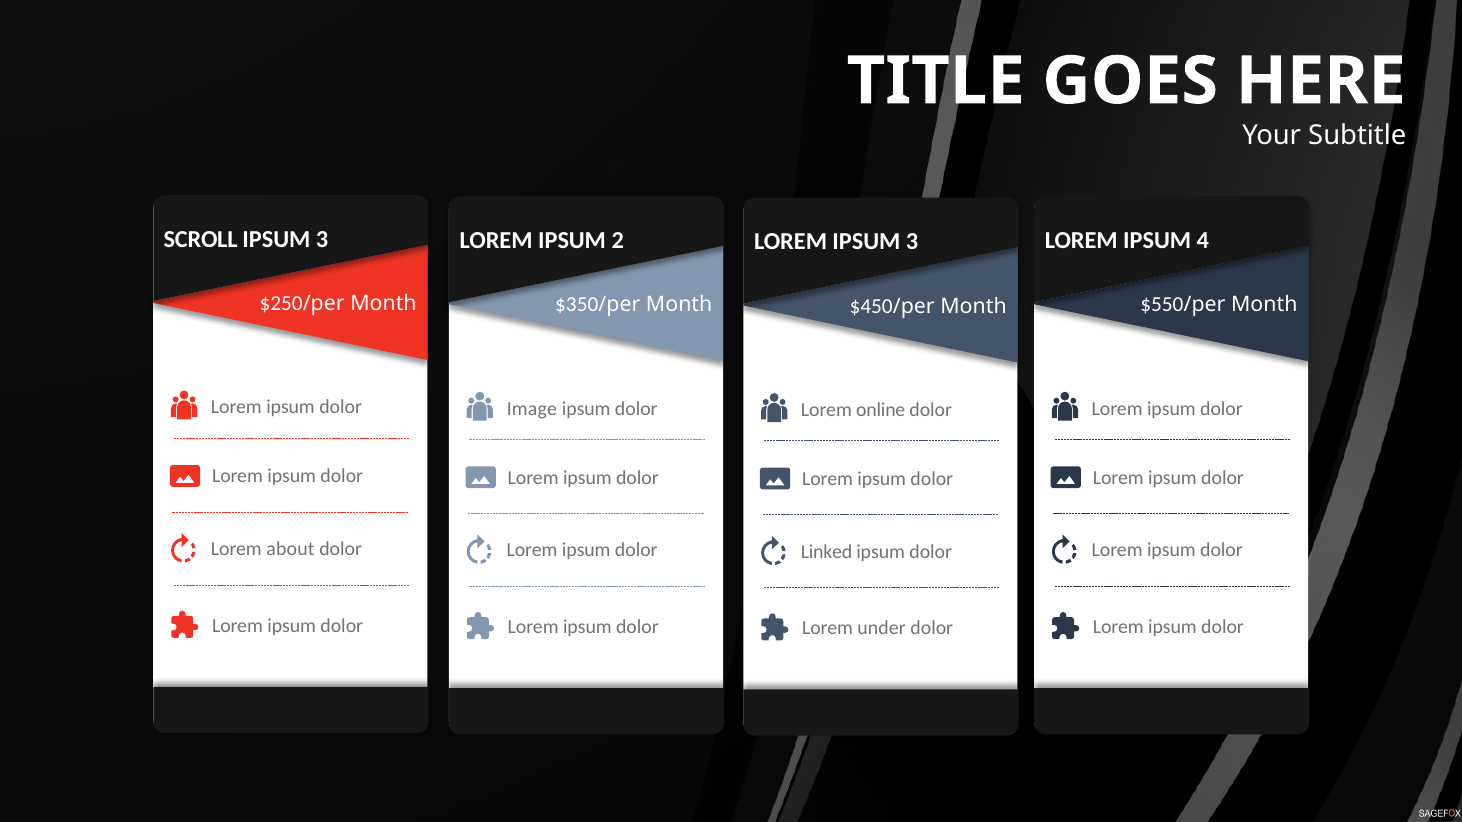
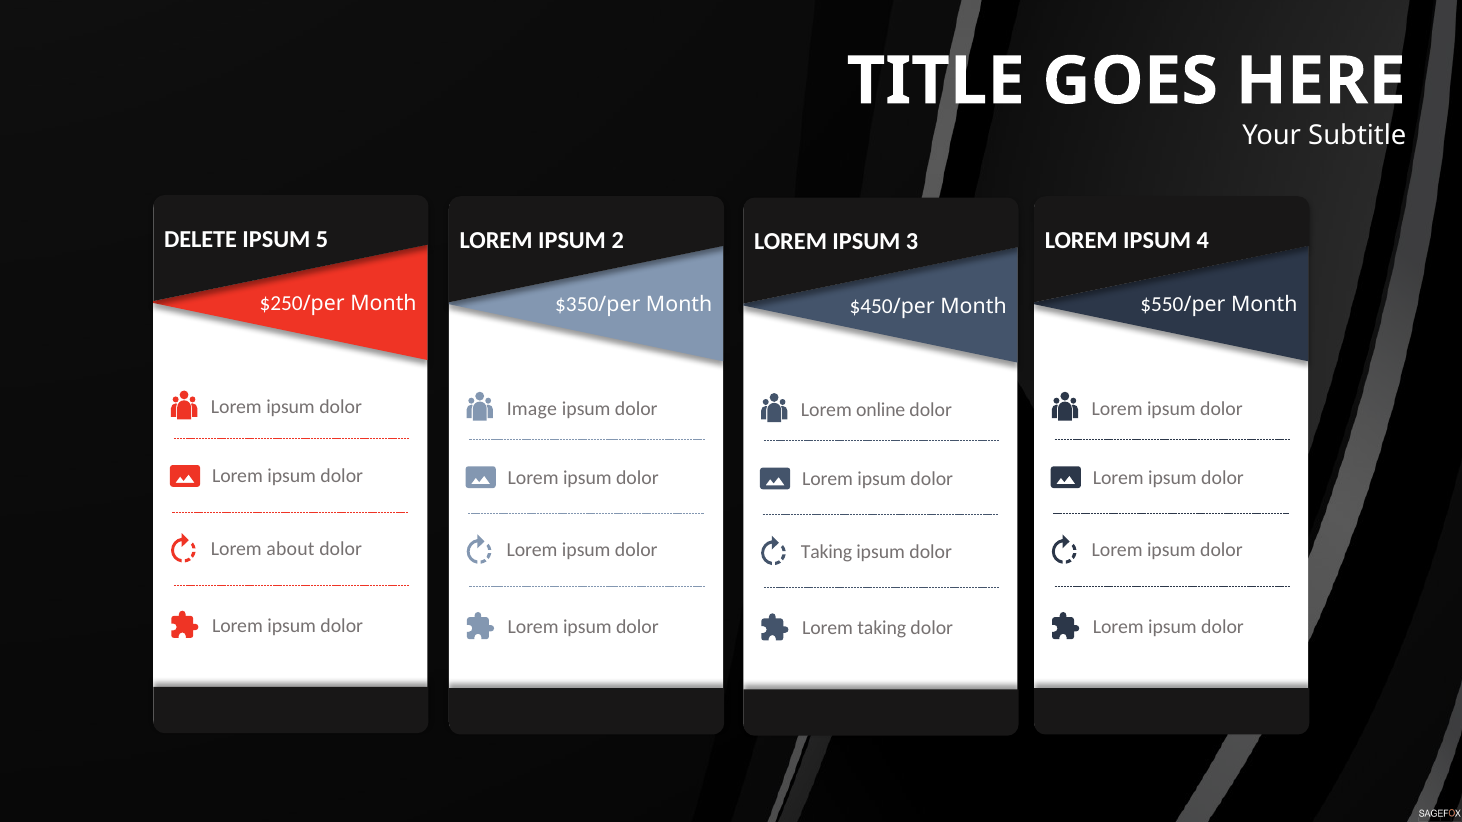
SCROLL: SCROLL -> DELETE
3 at (322, 239): 3 -> 5
Linked at (827, 552): Linked -> Taking
Lorem under: under -> taking
